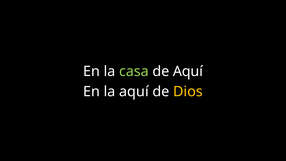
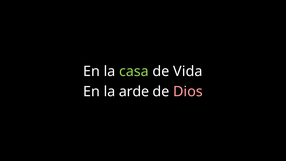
de Aquí: Aquí -> Vida
la aquí: aquí -> arde
Dios colour: yellow -> pink
